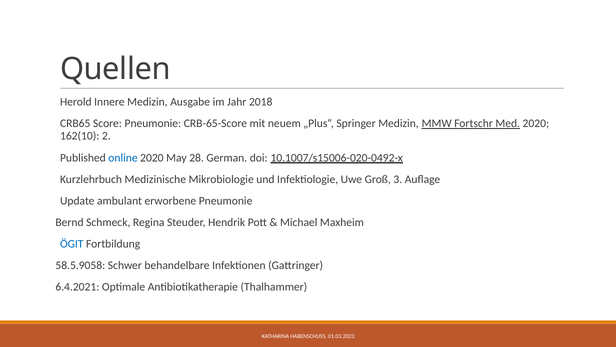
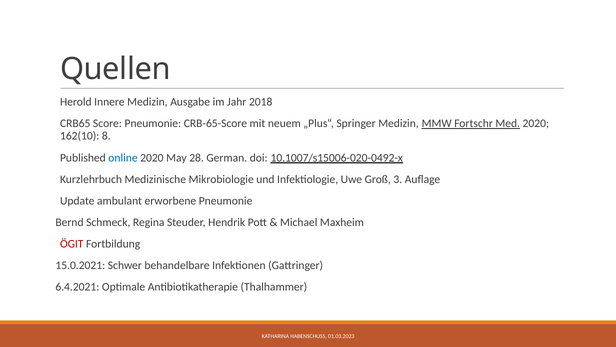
2: 2 -> 8
ÖGIT colour: blue -> red
58.5.9058: 58.5.9058 -> 15.0.2021
